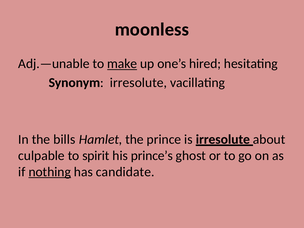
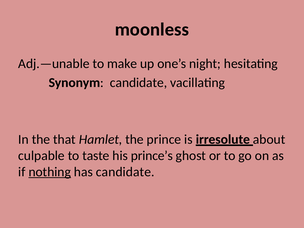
make underline: present -> none
hired: hired -> night
Synonym irresolute: irresolute -> candidate
bills: bills -> that
spirit: spirit -> taste
